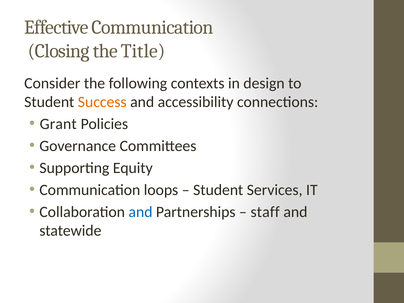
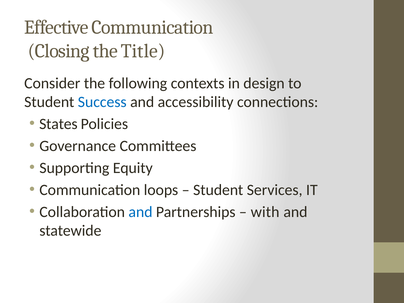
Success colour: orange -> blue
Grant: Grant -> States
staff: staff -> with
